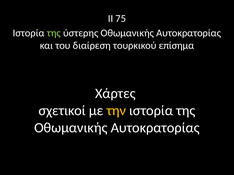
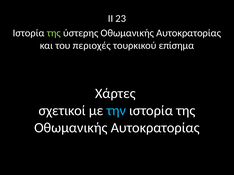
75: 75 -> 23
διαίρεση: διαίρεση -> περιοχές
την colour: yellow -> light blue
